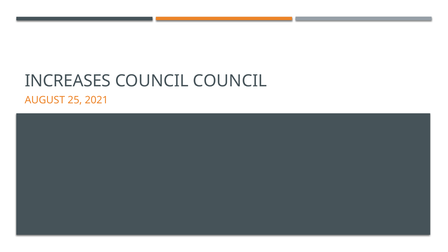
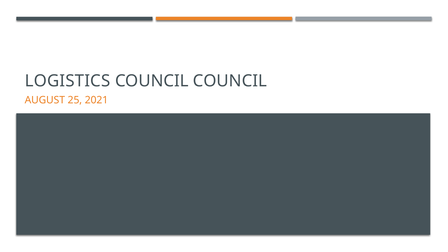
INCREASES: INCREASES -> LOGISTICS
